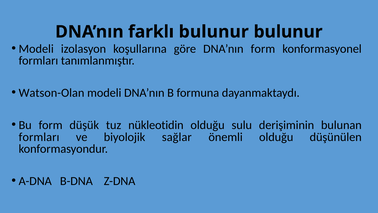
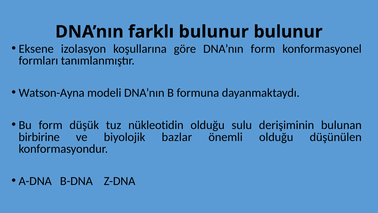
Modeli at (36, 49): Modeli -> Eksene
Watson-Olan: Watson-Olan -> Watson-Ayna
formları at (39, 137): formları -> birbirine
sağlar: sağlar -> bazlar
